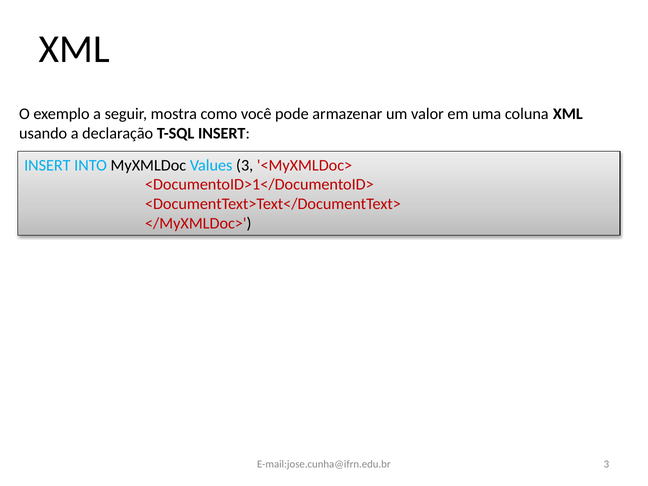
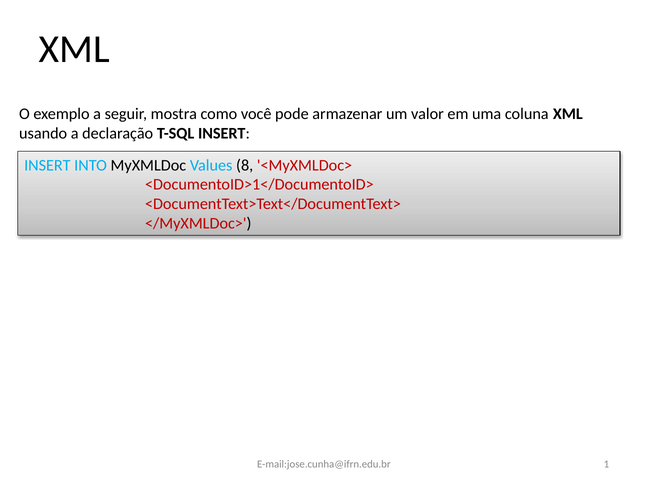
Values 3: 3 -> 8
E-mail:jose.cunha@ifrn.edu.br 3: 3 -> 1
